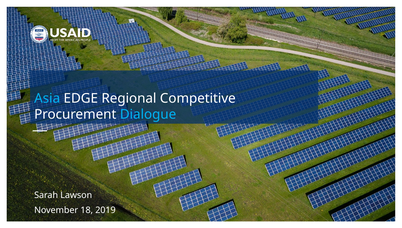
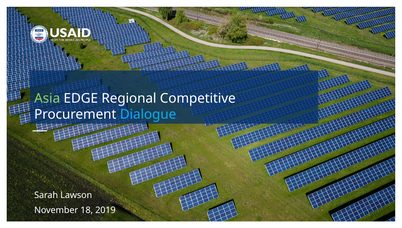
Asia colour: light blue -> light green
